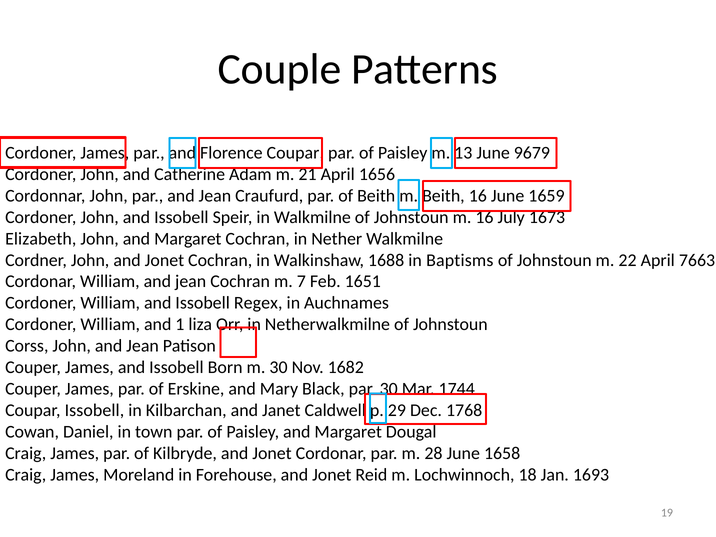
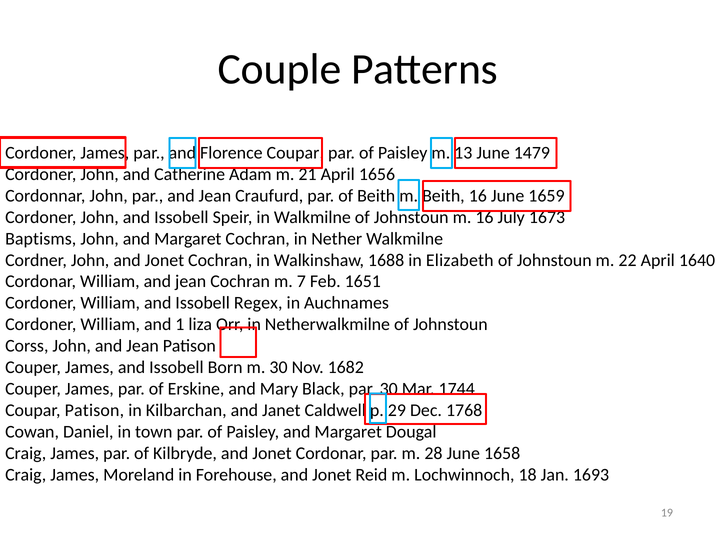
9679: 9679 -> 1479
Elizabeth: Elizabeth -> Baptisms
Baptisms: Baptisms -> Elizabeth
7663: 7663 -> 1640
Coupar Issobell: Issobell -> Patison
